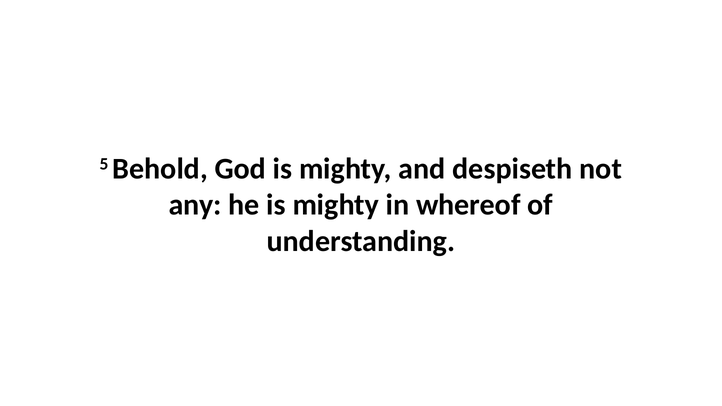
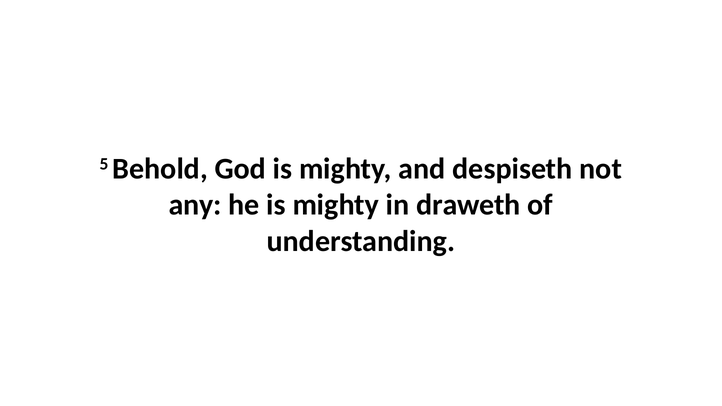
whereof: whereof -> draweth
